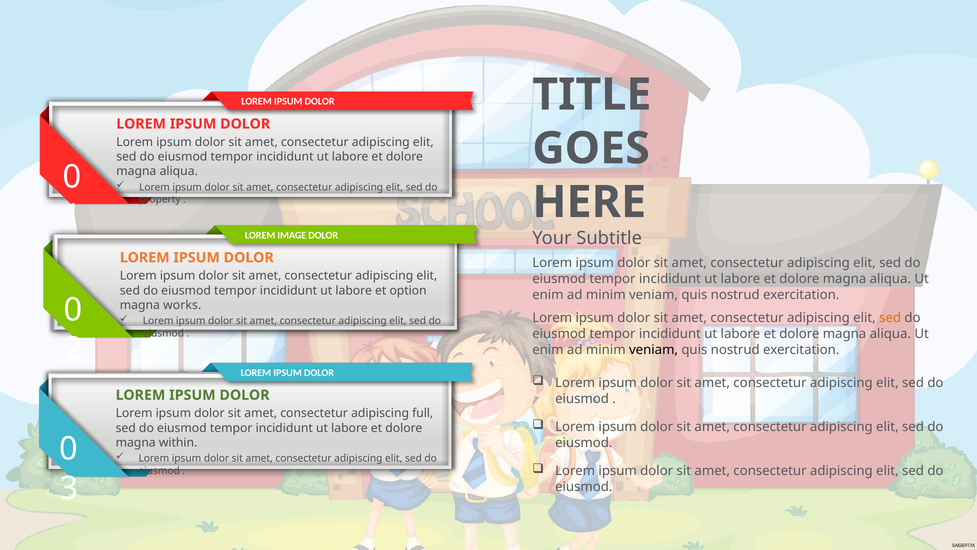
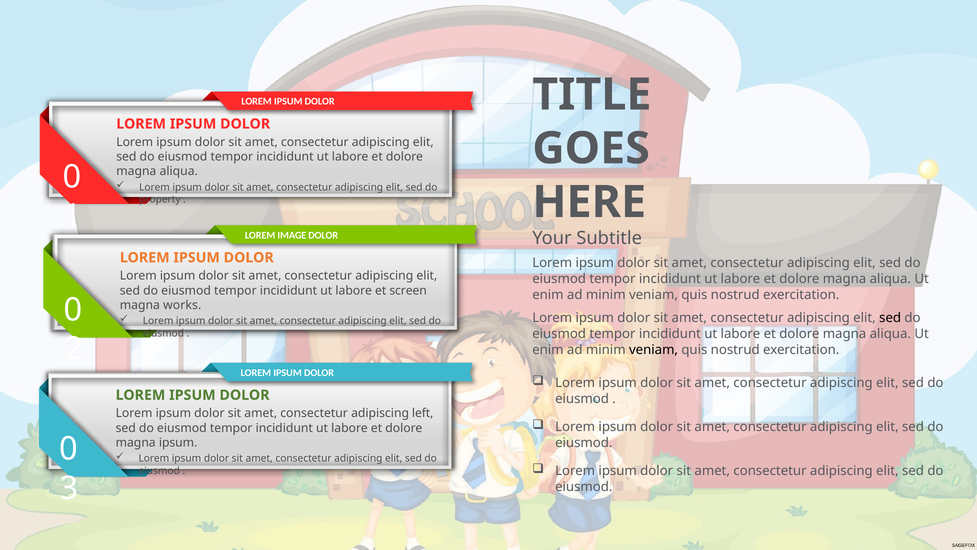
option: option -> screen
sed at (890, 318) colour: orange -> black
full: full -> left
within at (178, 442): within -> ipsum
